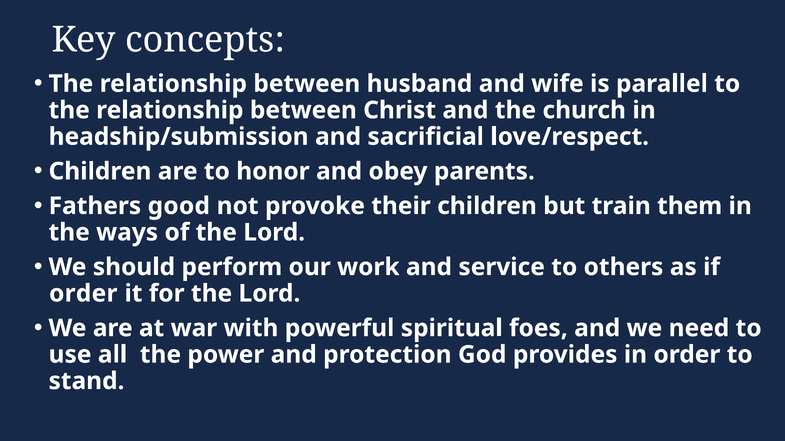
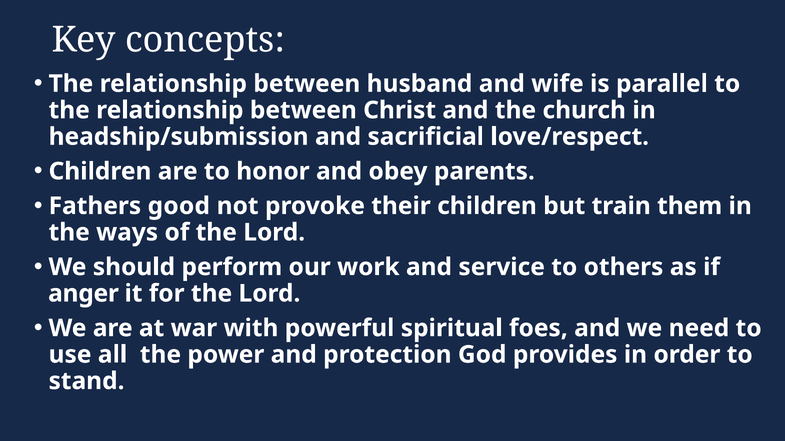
order at (83, 294): order -> anger
